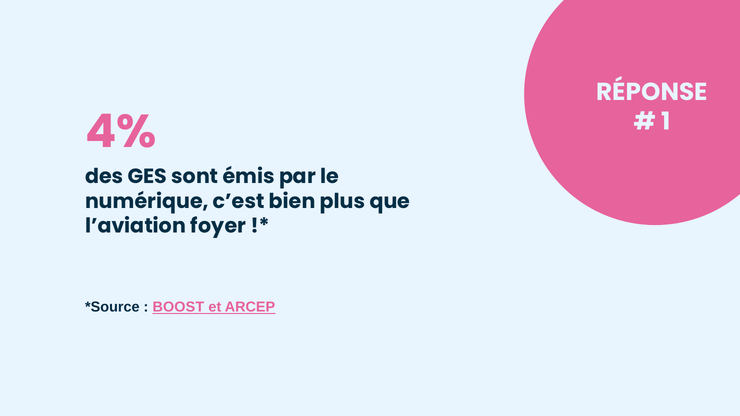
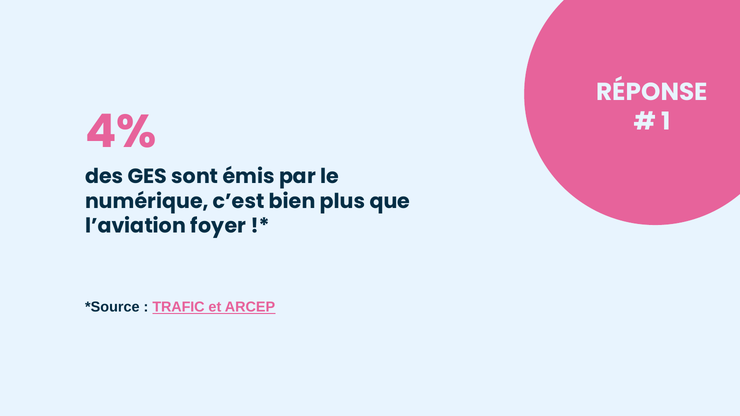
BOOST: BOOST -> TRAFIC
